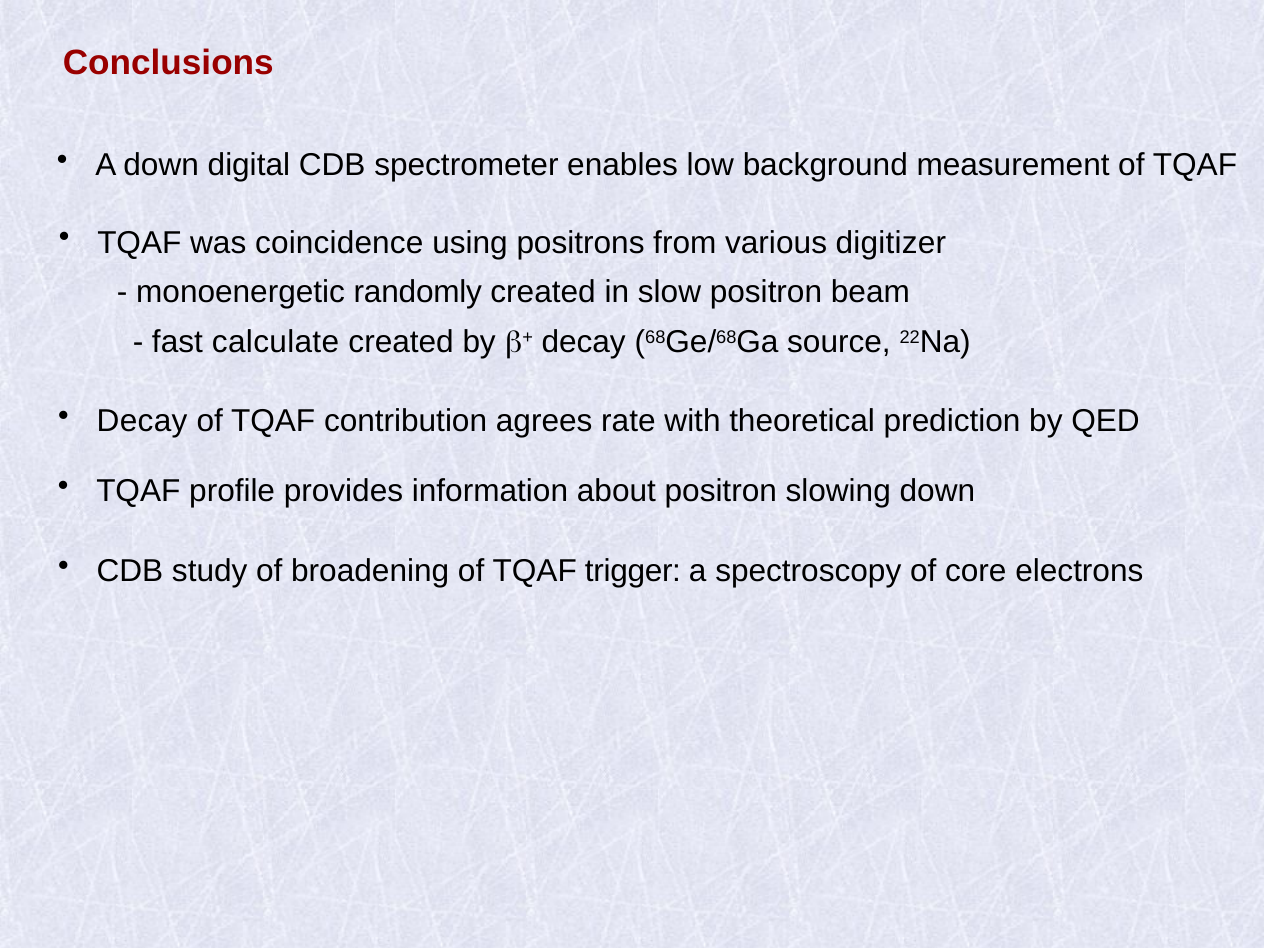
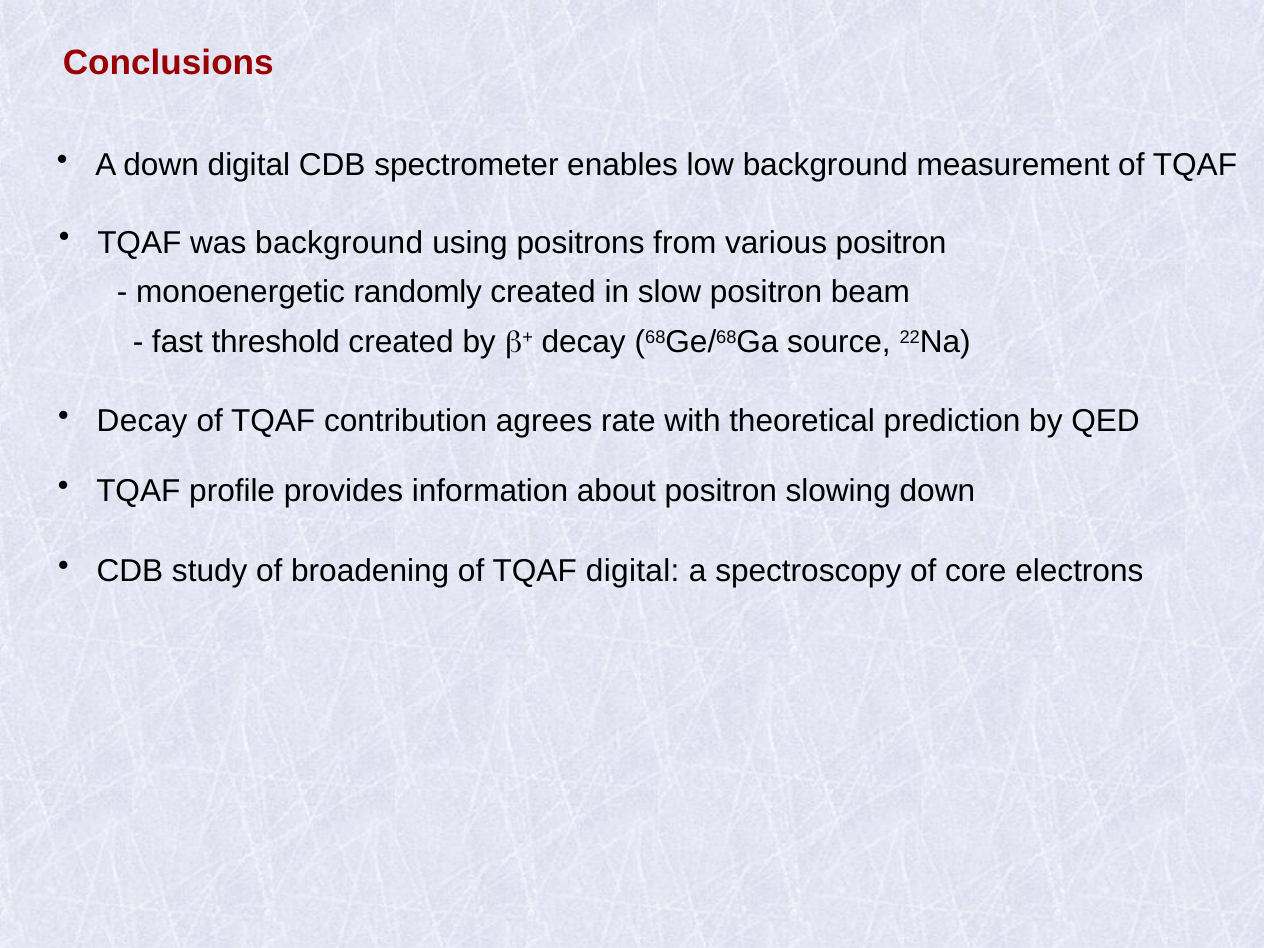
was coincidence: coincidence -> background
various digitizer: digitizer -> positron
calculate: calculate -> threshold
TQAF trigger: trigger -> digital
